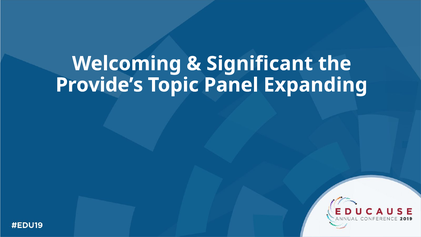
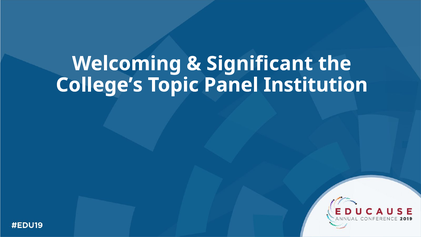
Provide’s: Provide’s -> College’s
Expanding: Expanding -> Institution
